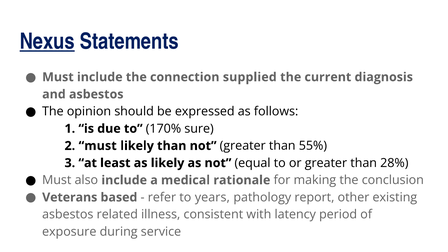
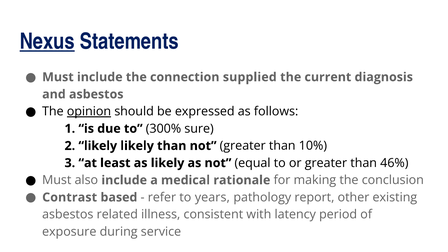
opinion underline: none -> present
170%: 170% -> 300%
2 must: must -> likely
55%: 55% -> 10%
28%: 28% -> 46%
Veterans: Veterans -> Contrast
